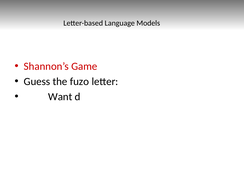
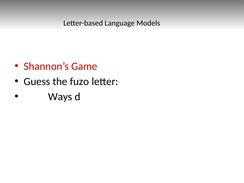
Want: Want -> Ways
